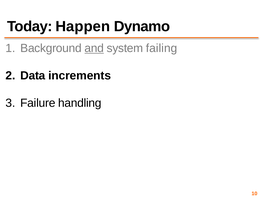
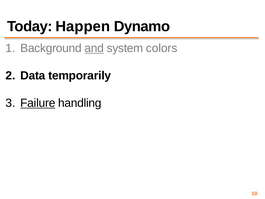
failing: failing -> colors
increments: increments -> temporarily
Failure underline: none -> present
